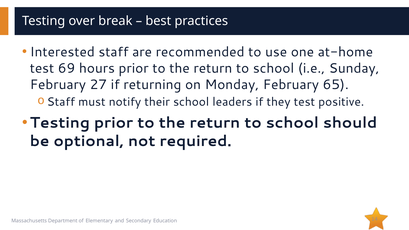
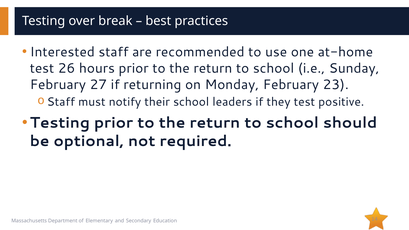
69: 69 -> 26
65: 65 -> 23
